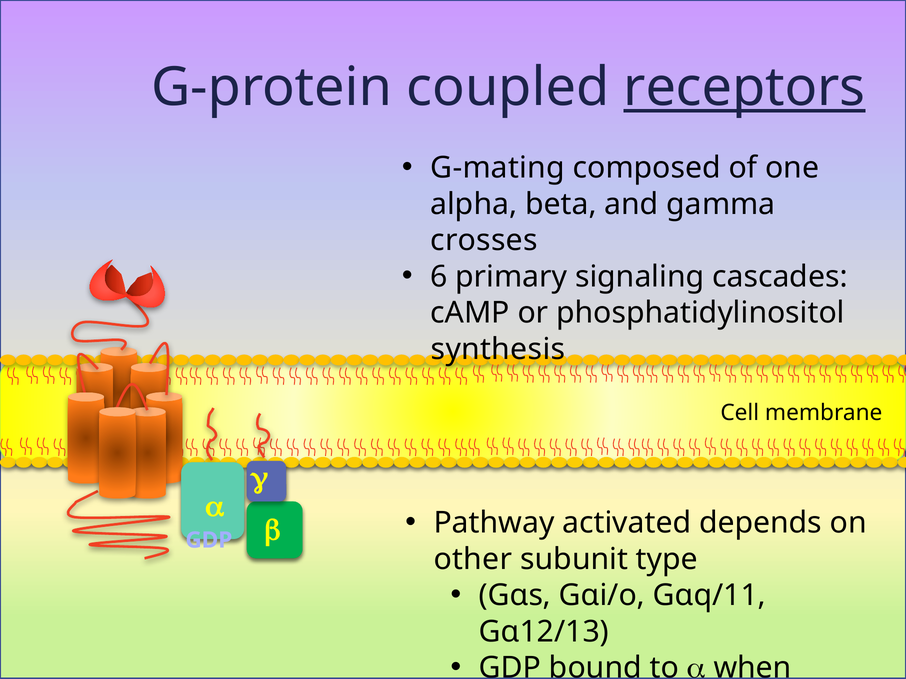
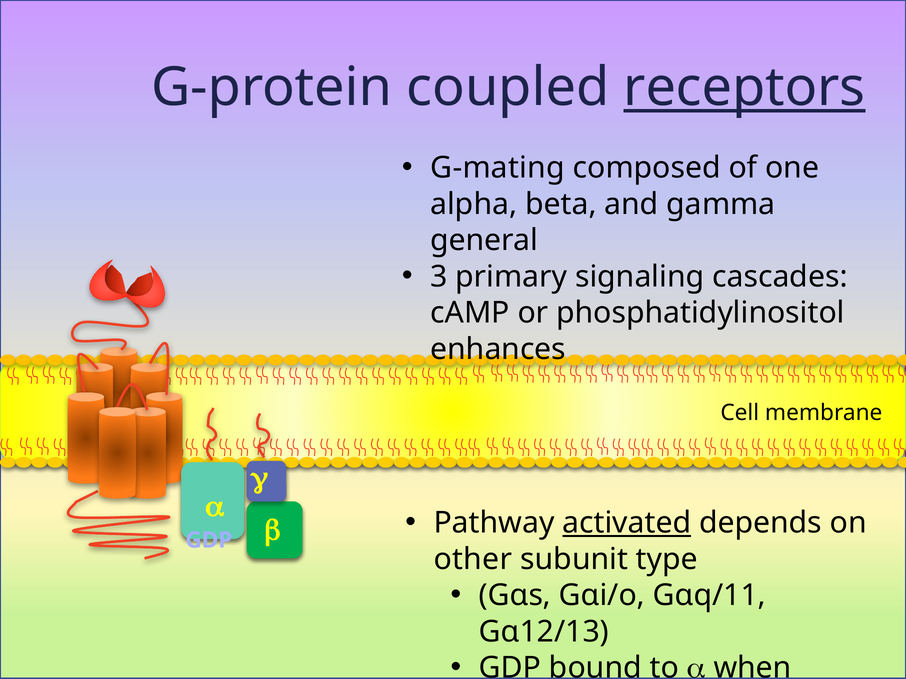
crosses: crosses -> general
6: 6 -> 3
synthesis: synthesis -> enhances
activated underline: none -> present
